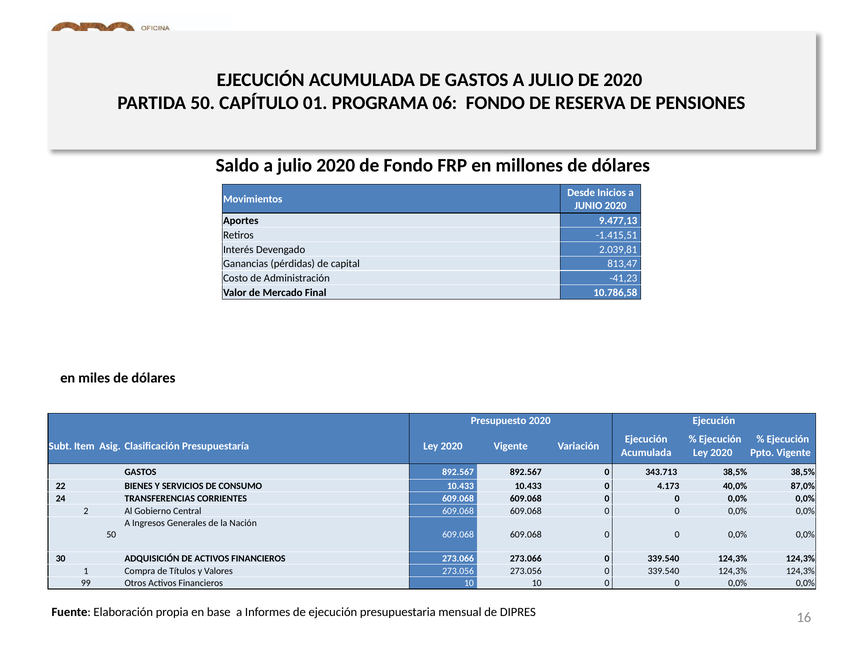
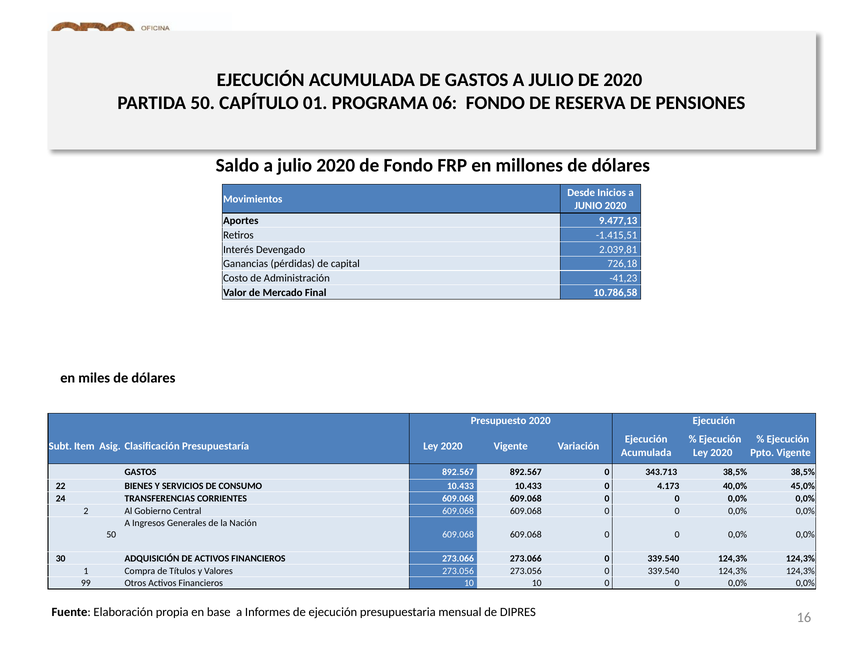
813,47: 813,47 -> 726,18
87,0%: 87,0% -> 45,0%
